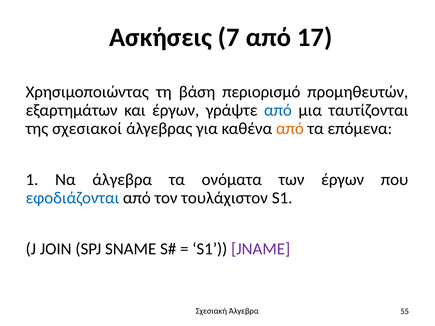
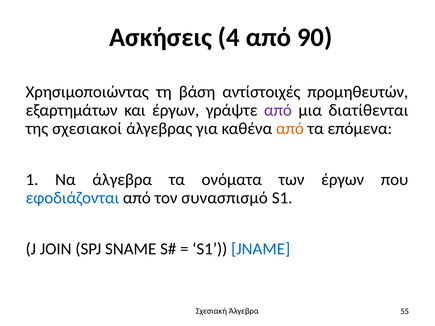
7: 7 -> 4
17: 17 -> 90
περιορισμό: περιορισμό -> αντίστοιχές
από at (278, 110) colour: blue -> purple
ταυτίζονται: ταυτίζονται -> διατίθενται
τουλάχιστον: τουλάχιστον -> συνασπισμό
JNAME colour: purple -> blue
